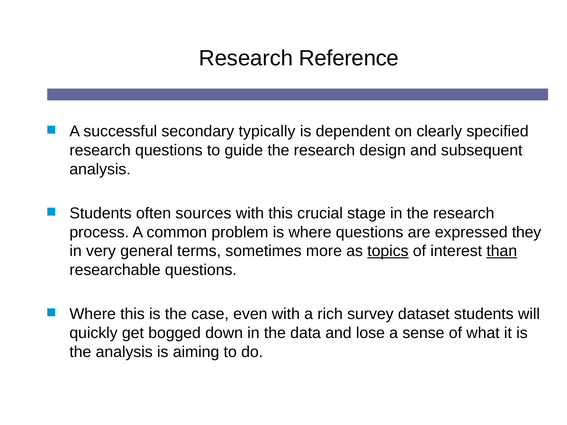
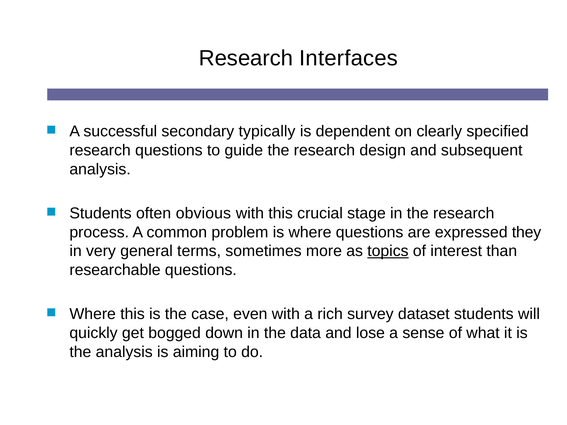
Reference: Reference -> Interfaces
sources: sources -> obvious
than underline: present -> none
